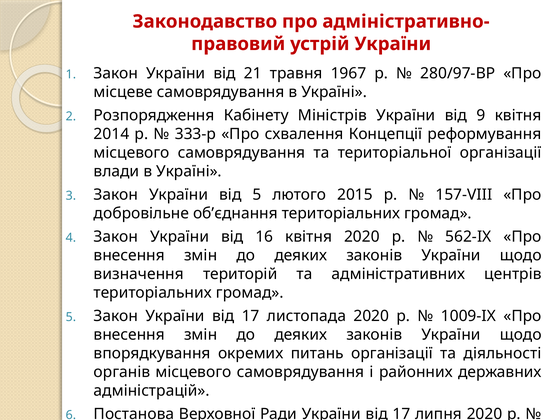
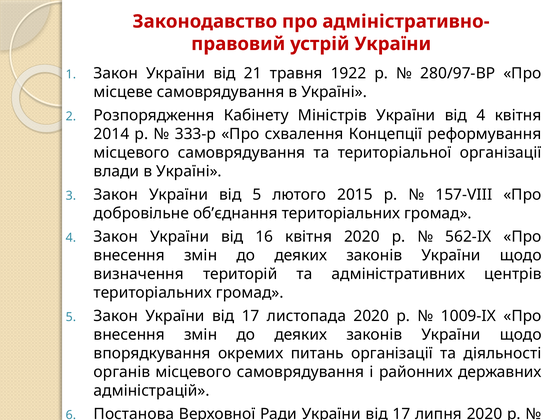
1967: 1967 -> 1922
від 9: 9 -> 4
